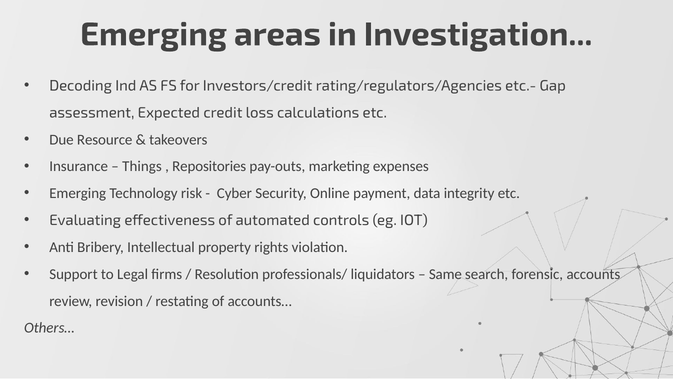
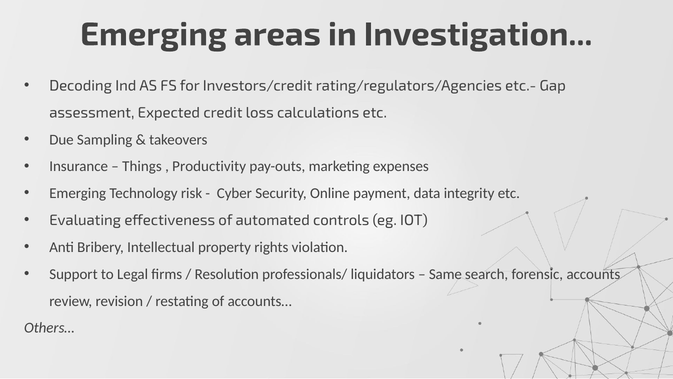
Resource: Resource -> Sampling
Repositories: Repositories -> Productivity
